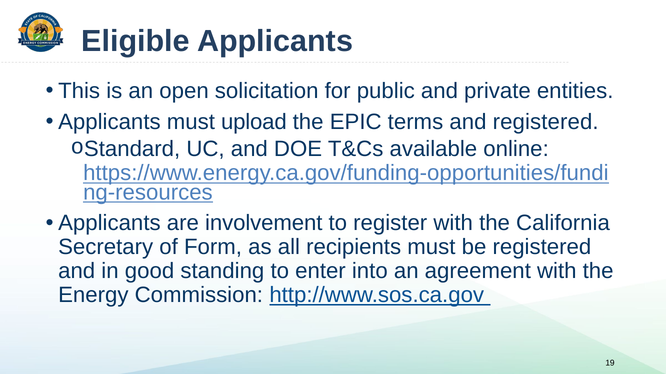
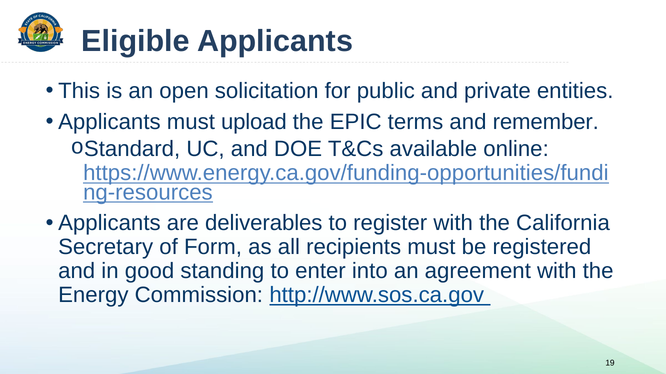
and registered: registered -> remember
involvement: involvement -> deliverables
